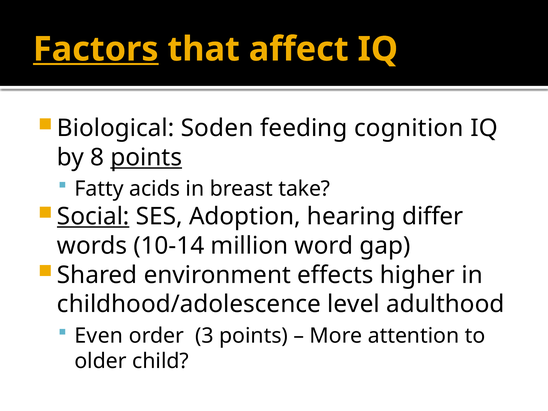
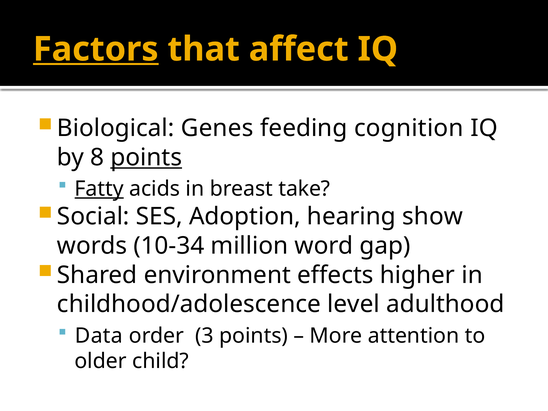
Soden: Soden -> Genes
Fatty underline: none -> present
Social underline: present -> none
differ: differ -> show
10-14: 10-14 -> 10-34
Even: Even -> Data
